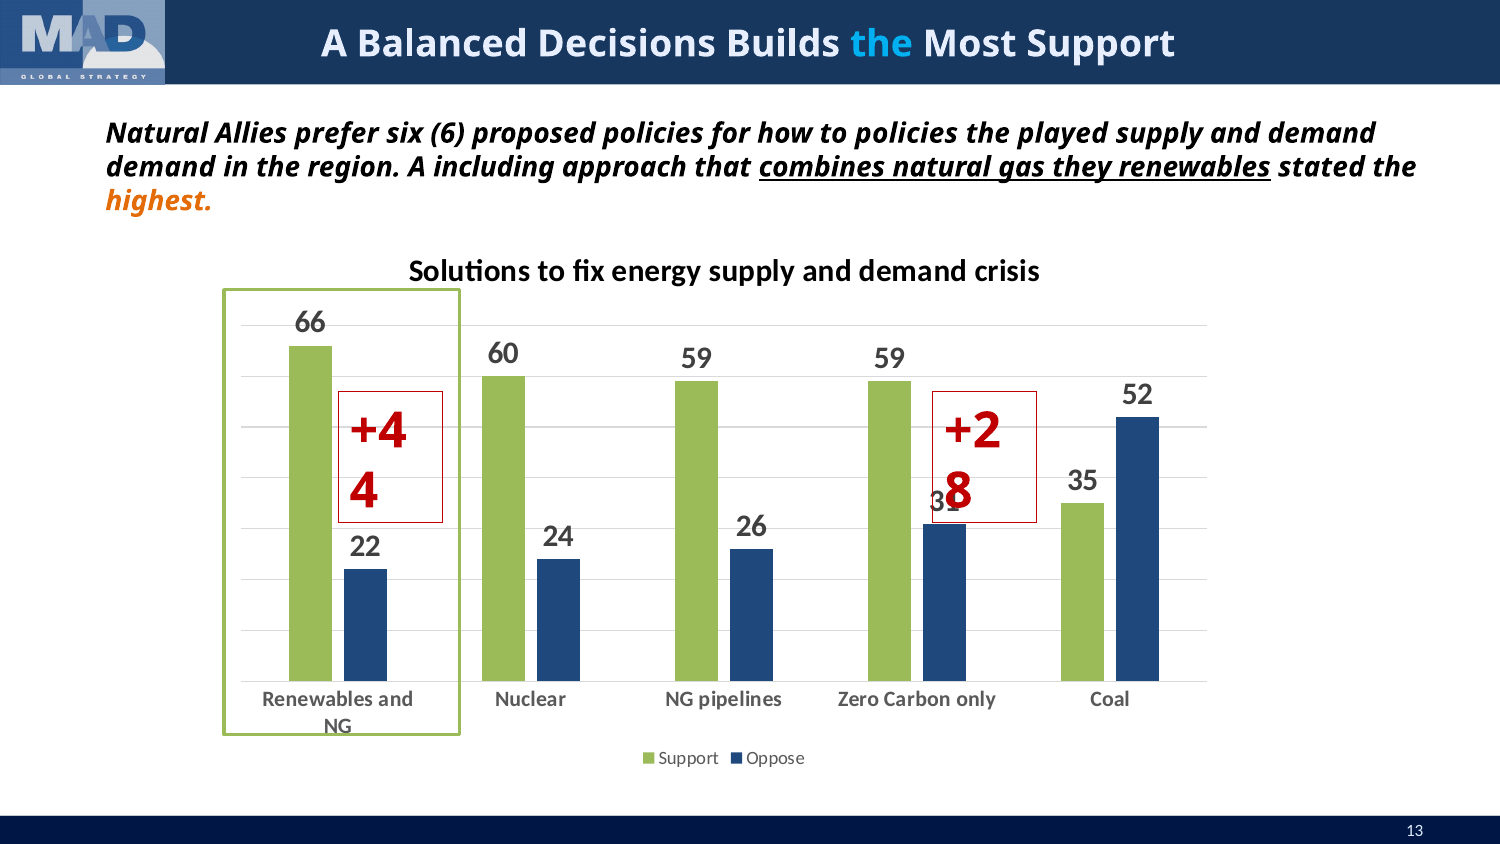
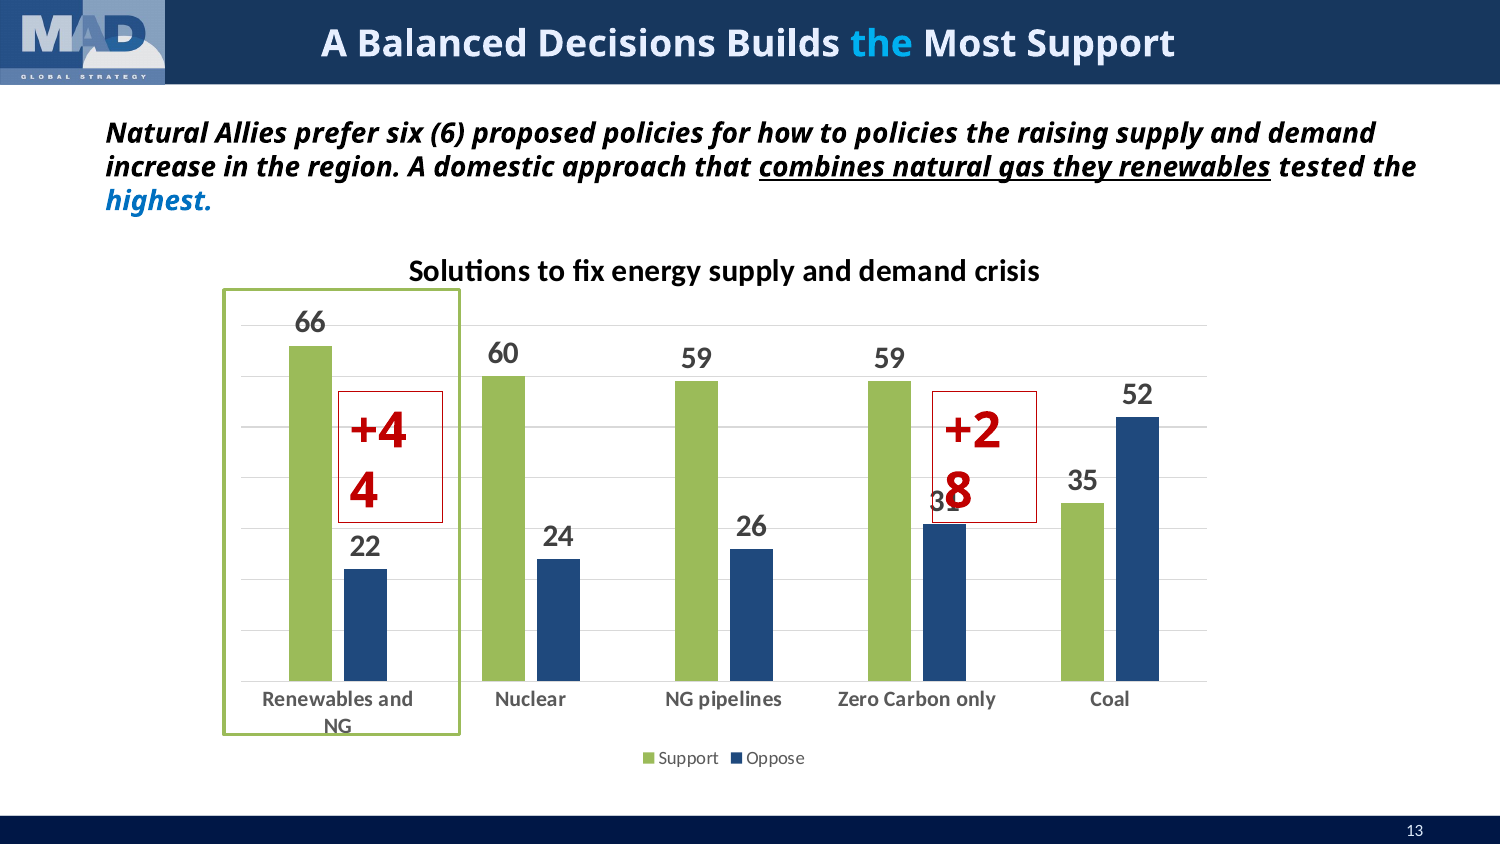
played: played -> raising
demand at (161, 167): demand -> increase
including: including -> domestic
stated: stated -> tested
highest colour: orange -> blue
